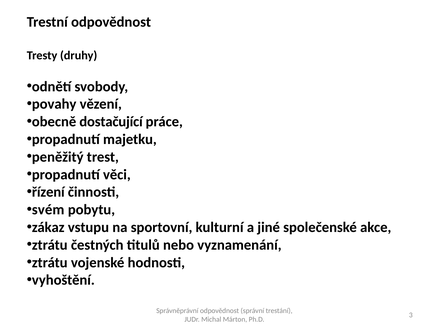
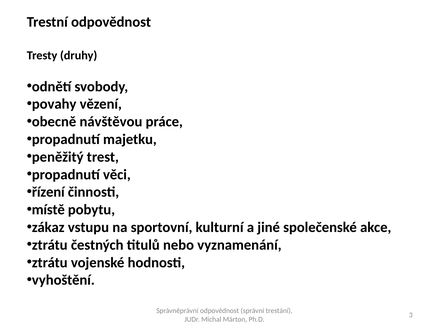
dostačující: dostačující -> návštěvou
svém: svém -> místě
